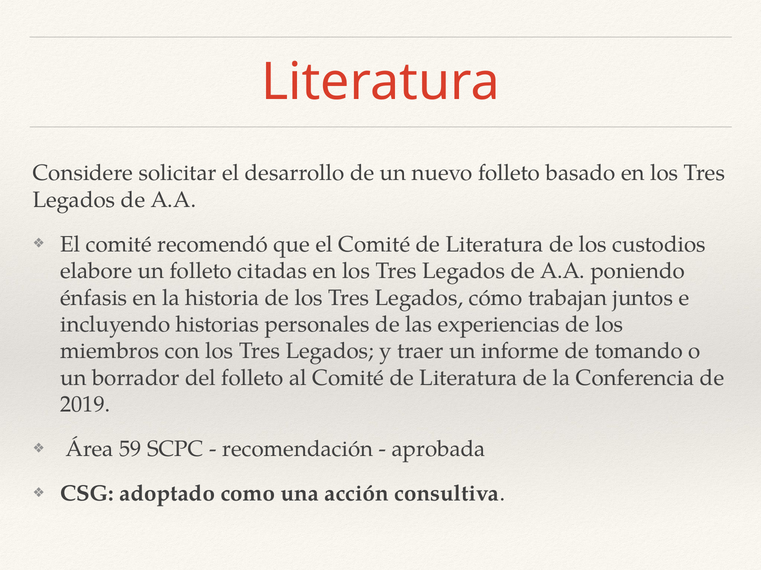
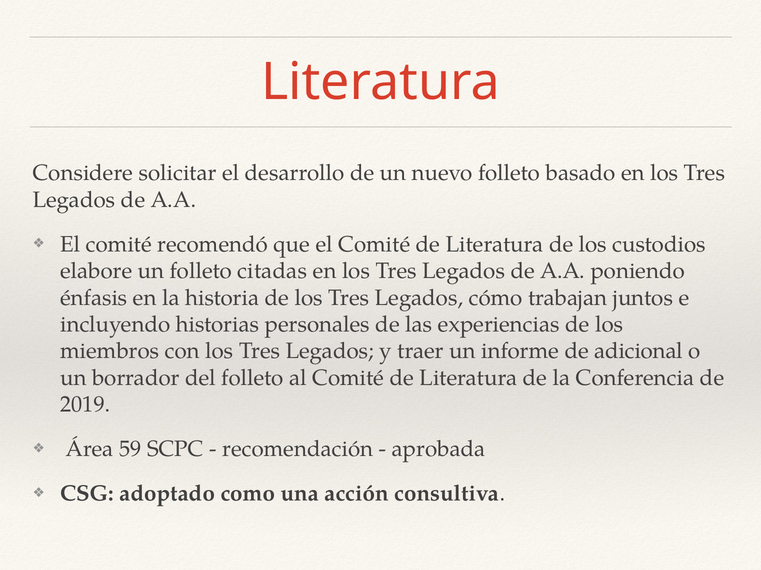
tomando: tomando -> adicional
